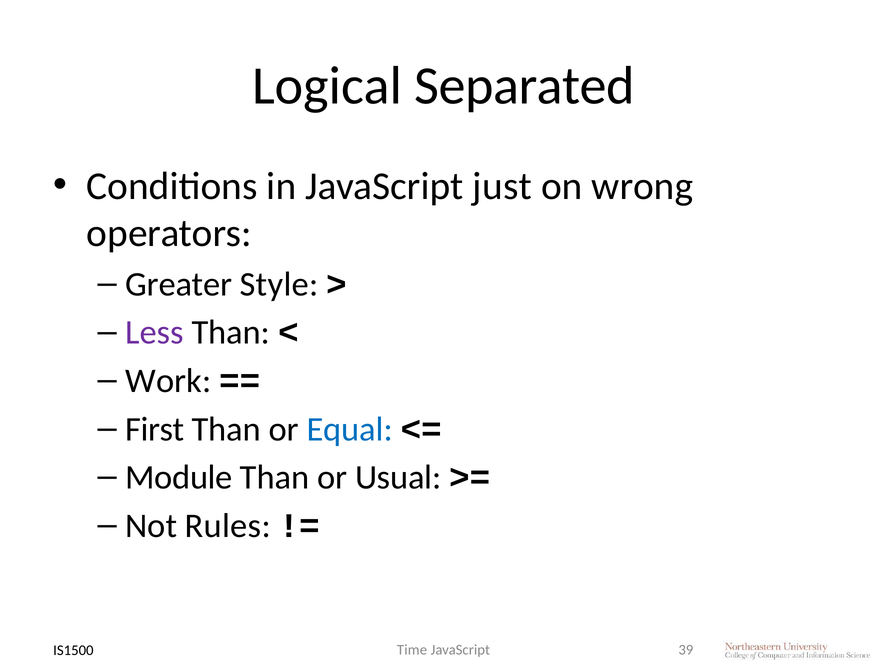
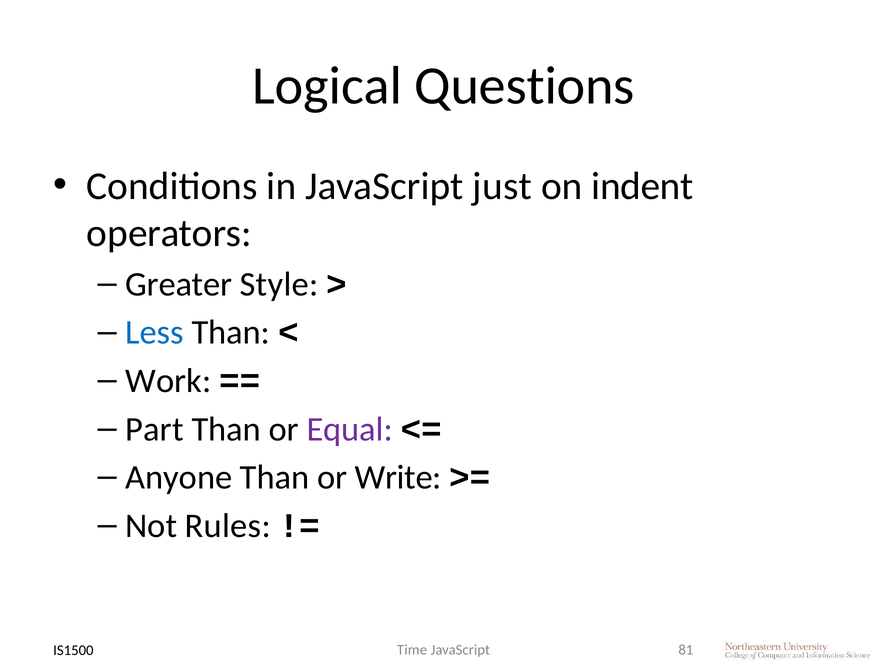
Separated: Separated -> Questions
wrong: wrong -> indent
Less colour: purple -> blue
First: First -> Part
Equal colour: blue -> purple
Module: Module -> Anyone
Usual: Usual -> Write
39: 39 -> 81
